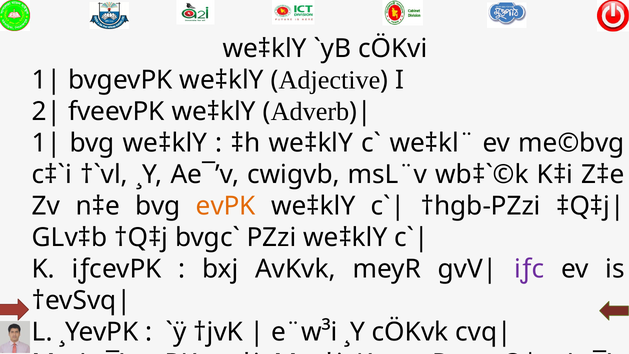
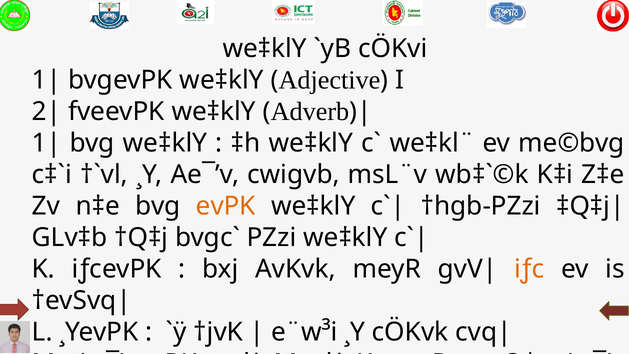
iƒc colour: purple -> orange
